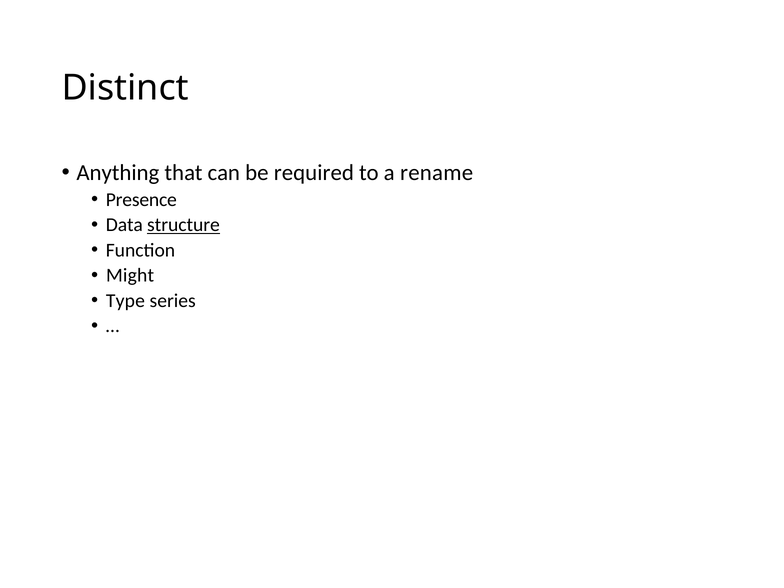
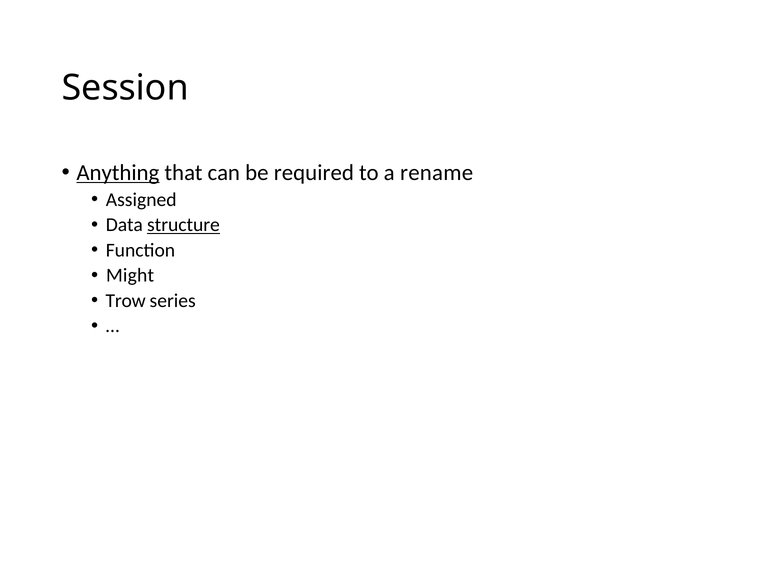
Distinct: Distinct -> Session
Anything underline: none -> present
Presence: Presence -> Assigned
Type: Type -> Trow
